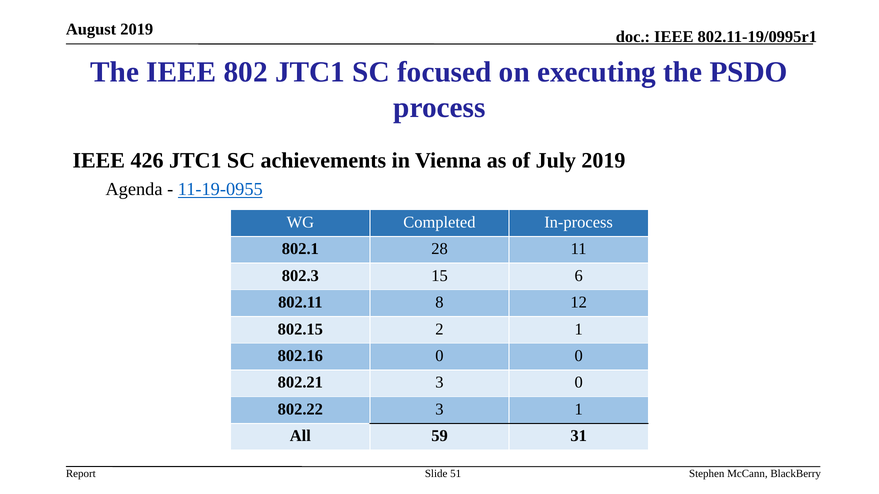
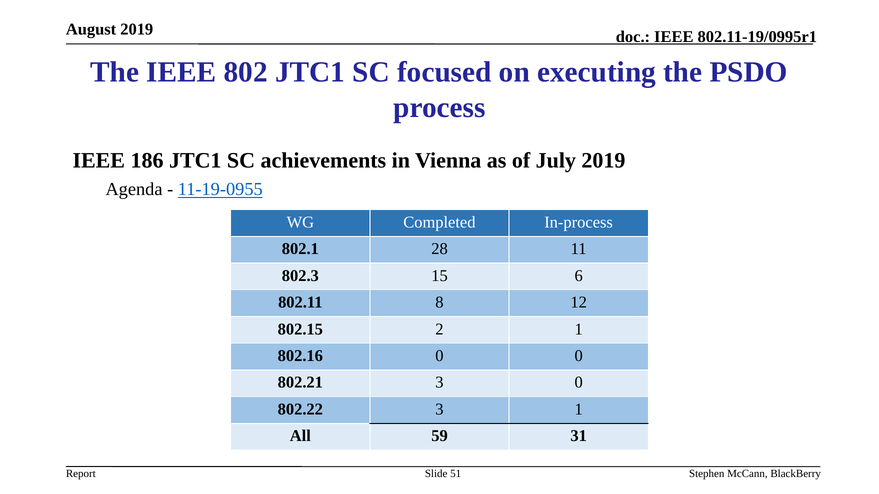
426: 426 -> 186
